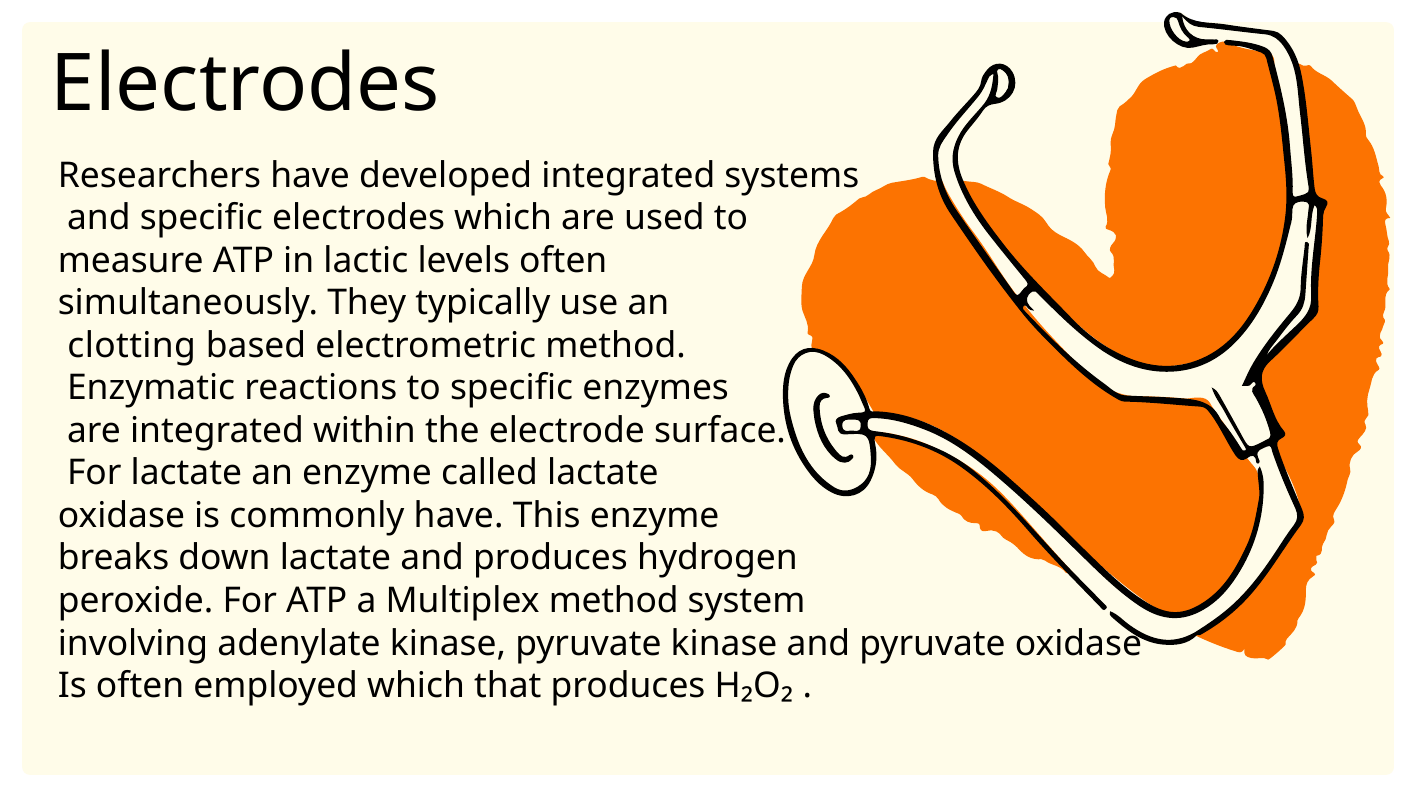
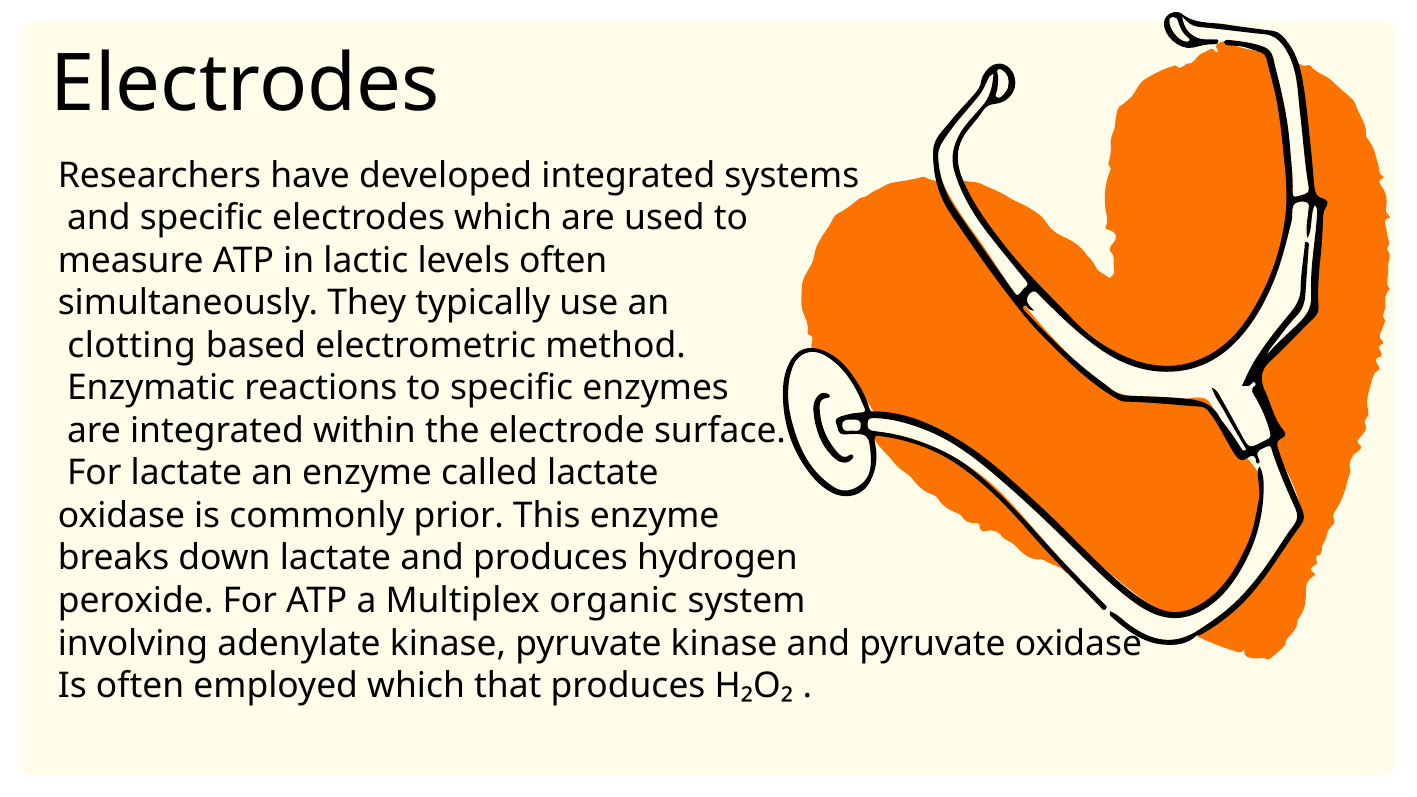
commonly have: have -> prior
Multiplex method: method -> organic
